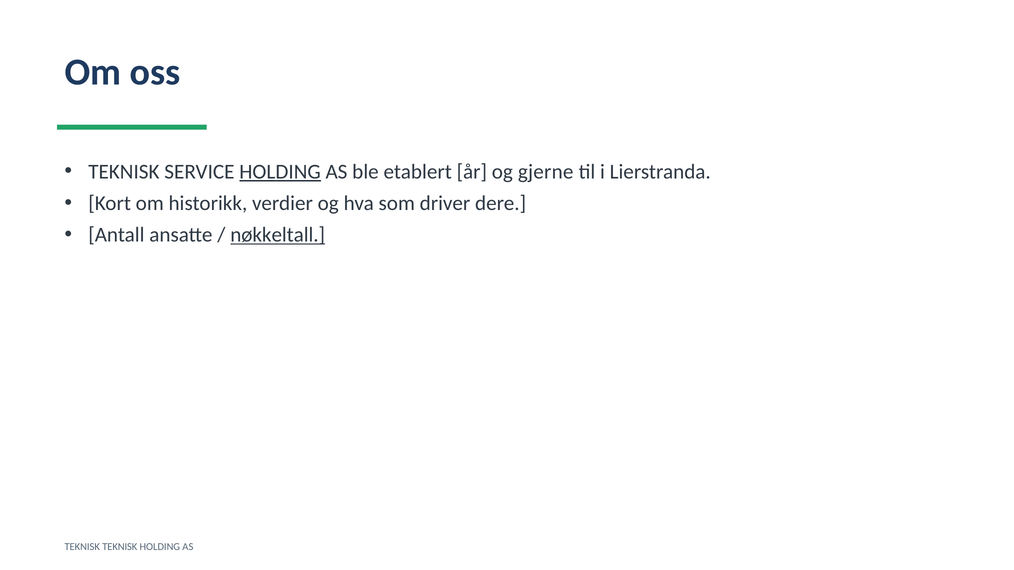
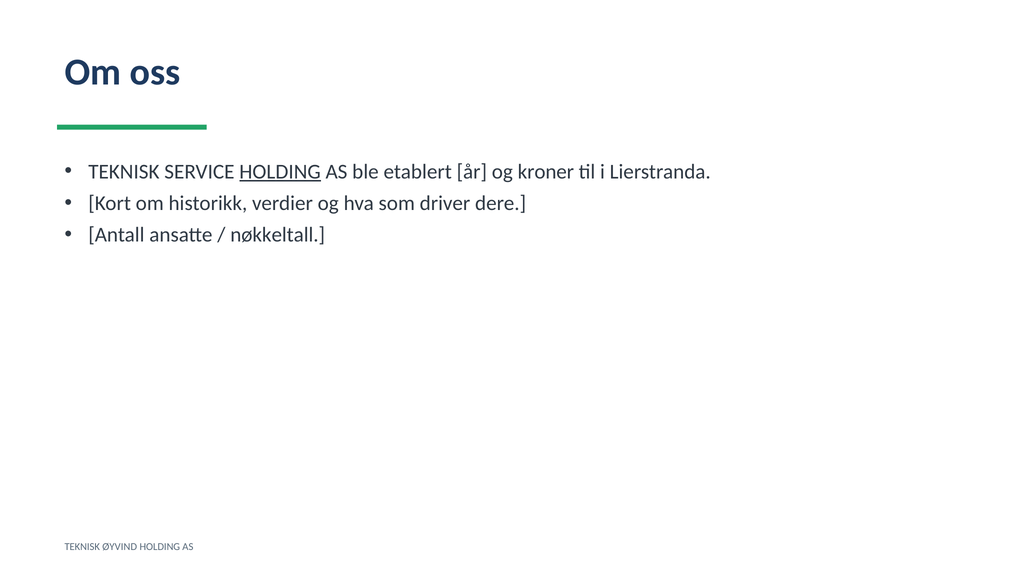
gjerne: gjerne -> kroner
nøkkeltall underline: present -> none
TEKNISK TEKNISK: TEKNISK -> ØYVIND
